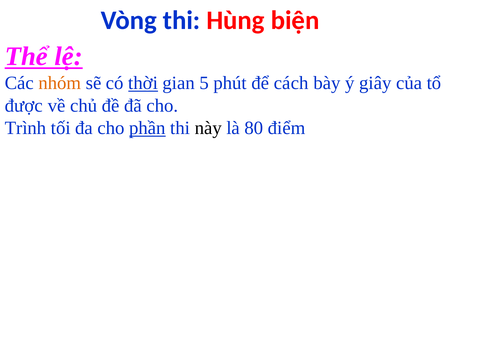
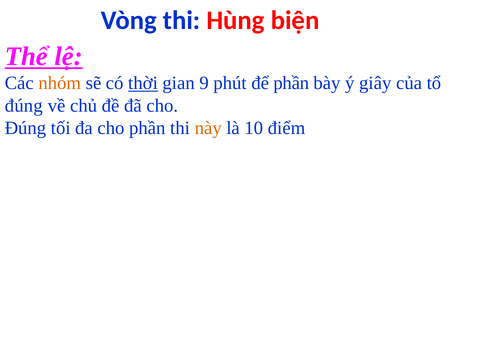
5: 5 -> 9
để cách: cách -> phần
được at (24, 106): được -> đúng
Trình at (25, 128): Trình -> Đúng
phần at (147, 128) underline: present -> none
này colour: black -> orange
80: 80 -> 10
